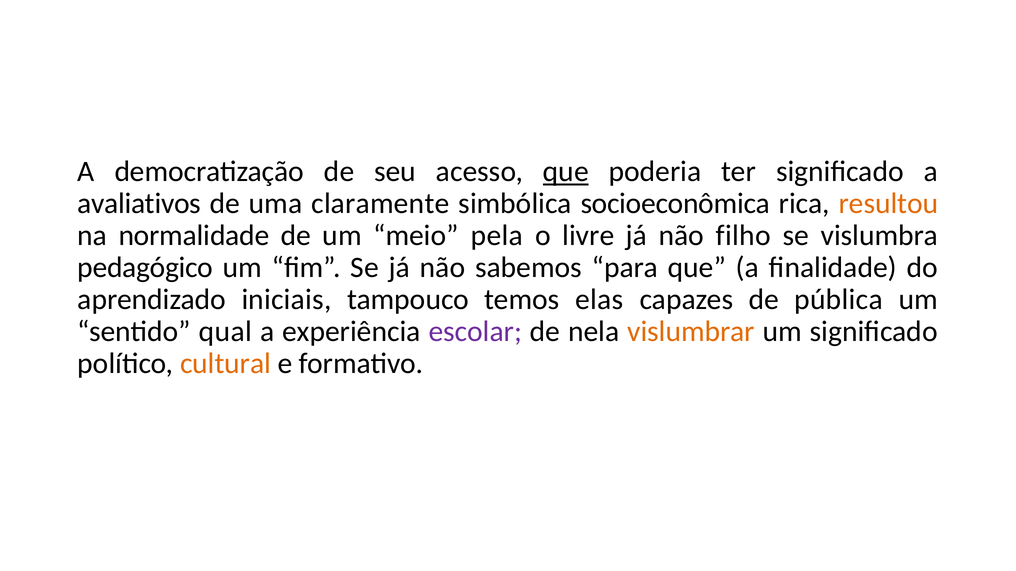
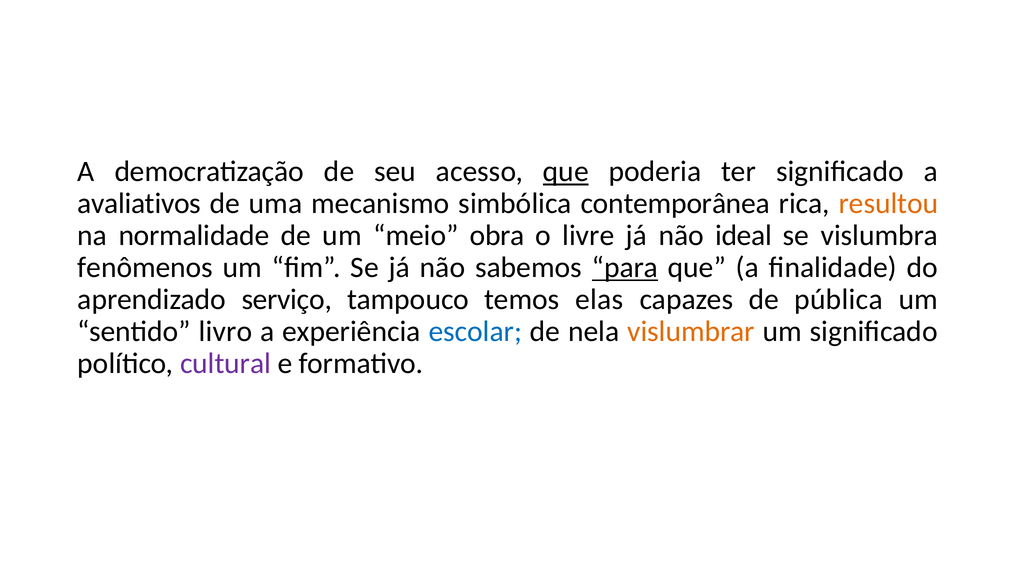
claramente: claramente -> mecanismo
socioeconômica: socioeconômica -> contemporânea
pela: pela -> obra
filho: filho -> ideal
pedagógico: pedagógico -> fenômenos
para underline: none -> present
iniciais: iniciais -> serviço
qual: qual -> livro
escolar colour: purple -> blue
cultural colour: orange -> purple
